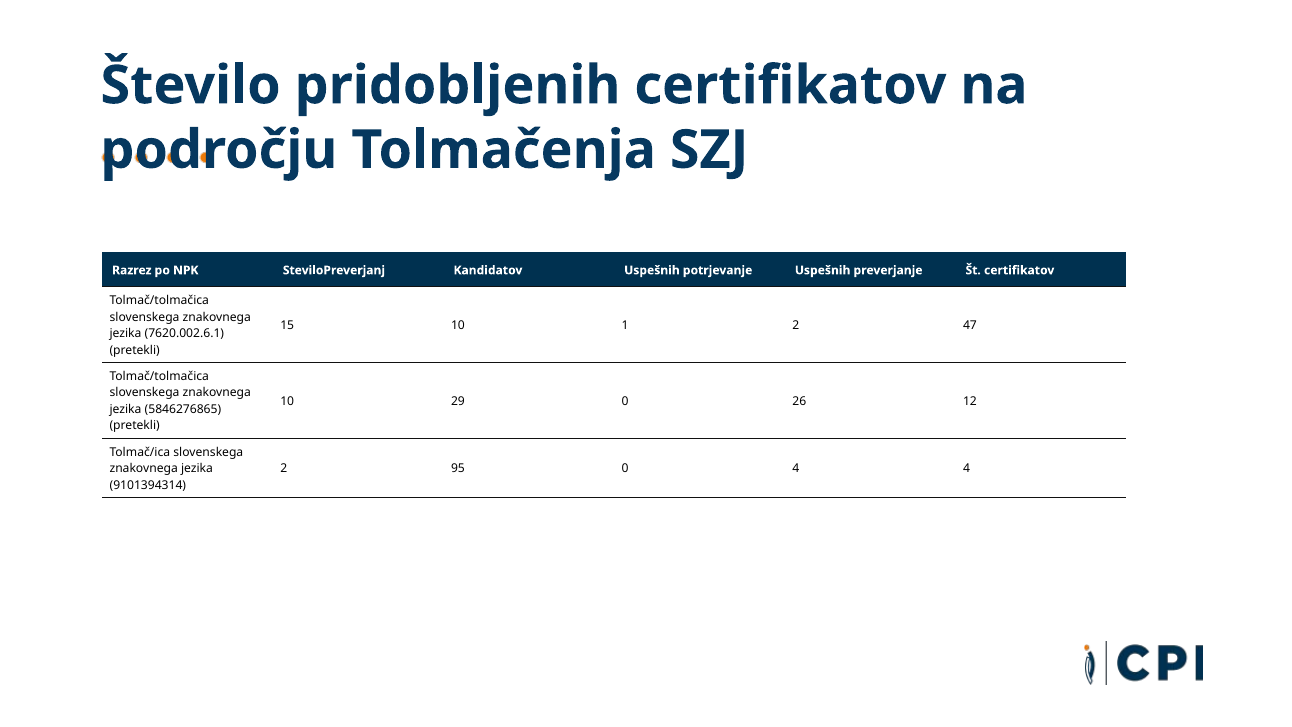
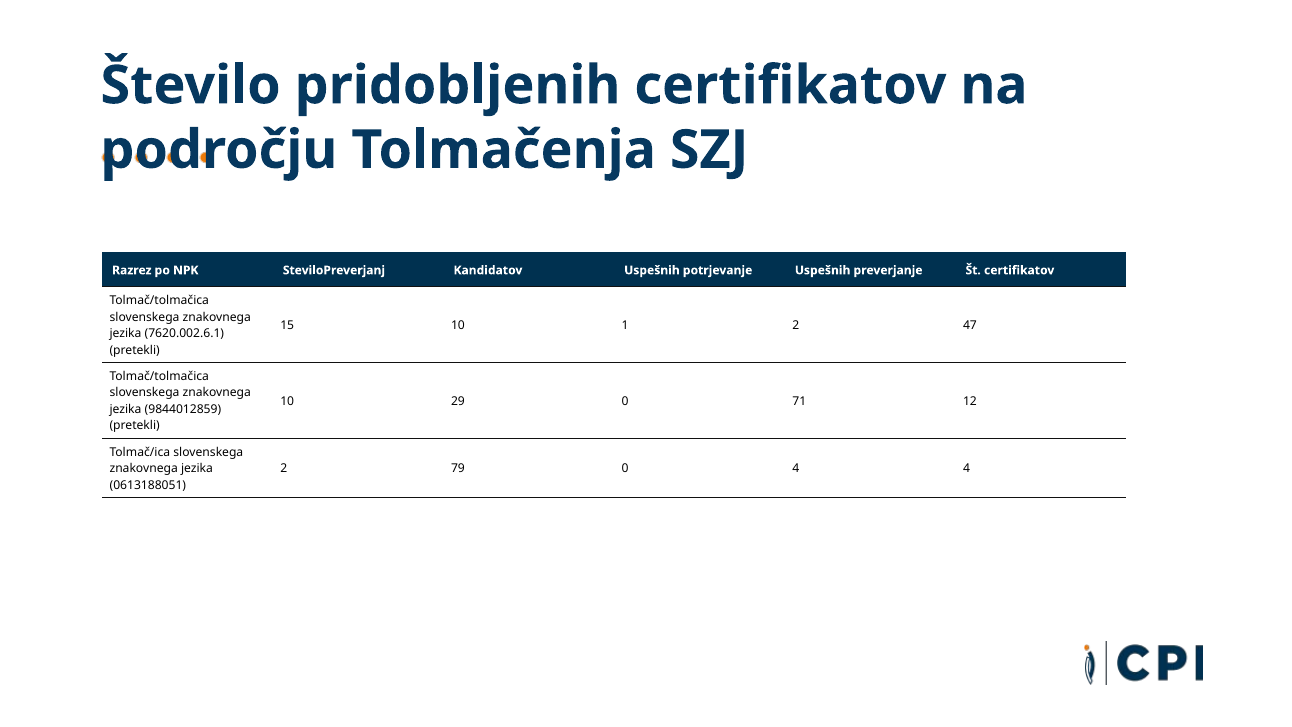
26: 26 -> 71
5846276865: 5846276865 -> 9844012859
95: 95 -> 79
9101394314: 9101394314 -> 0613188051
